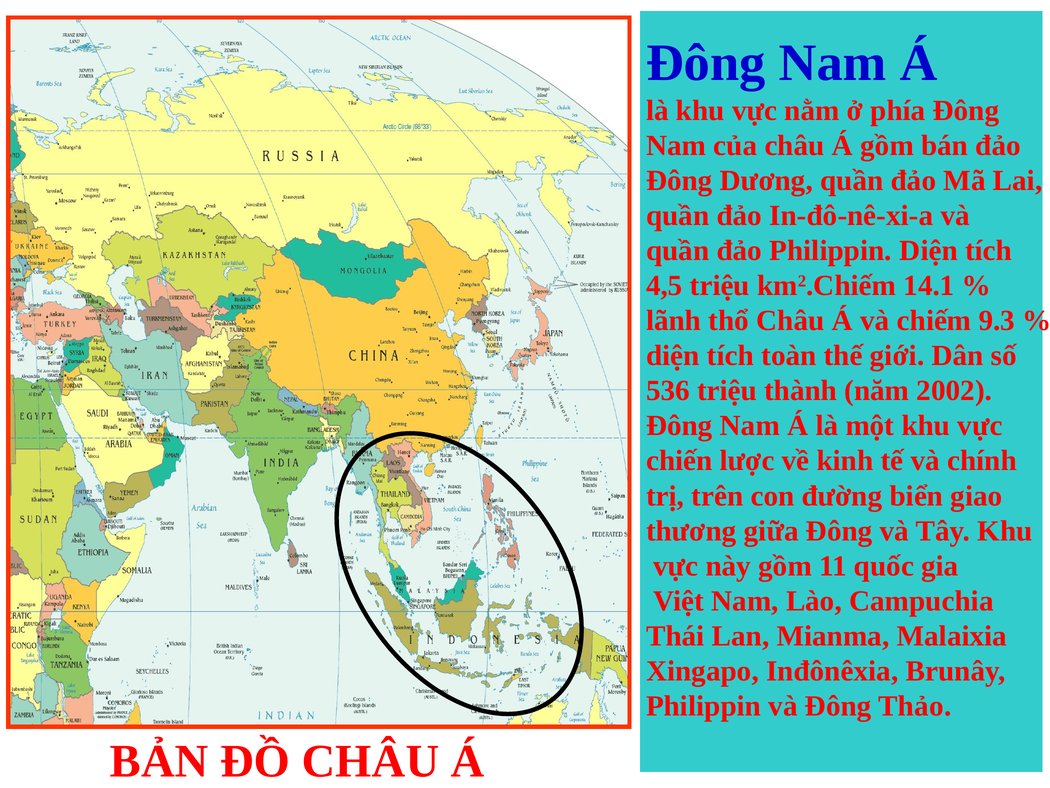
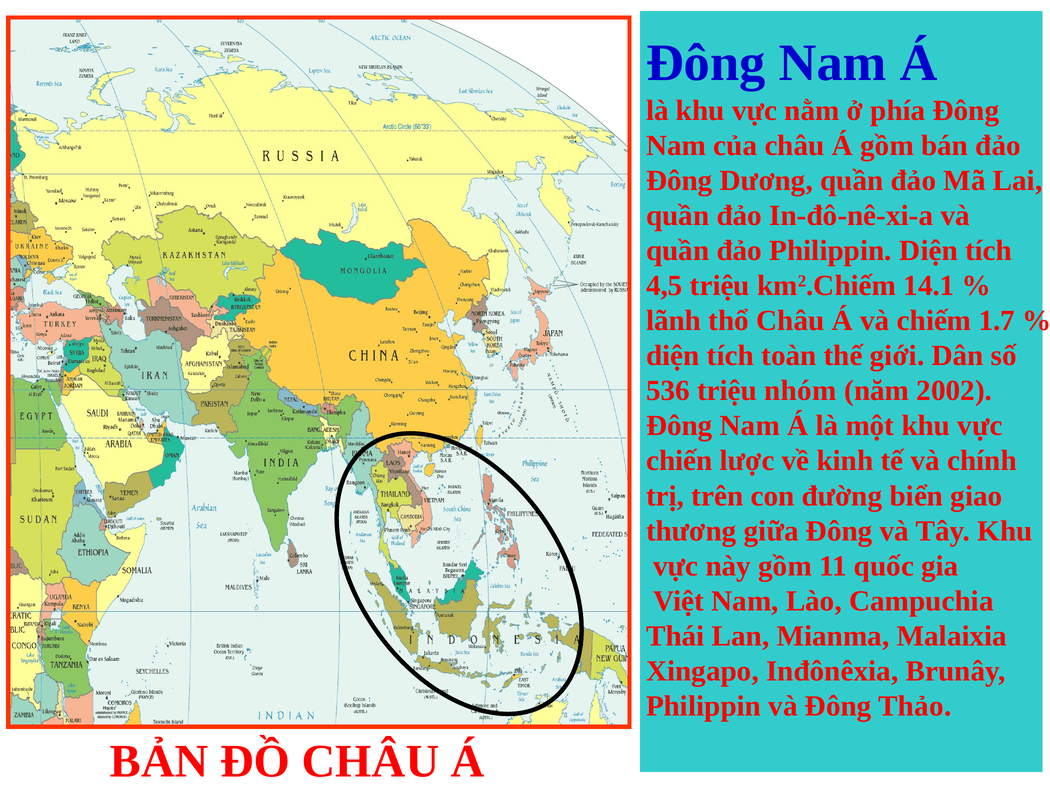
9.3: 9.3 -> 1.7
thành: thành -> nhóm
